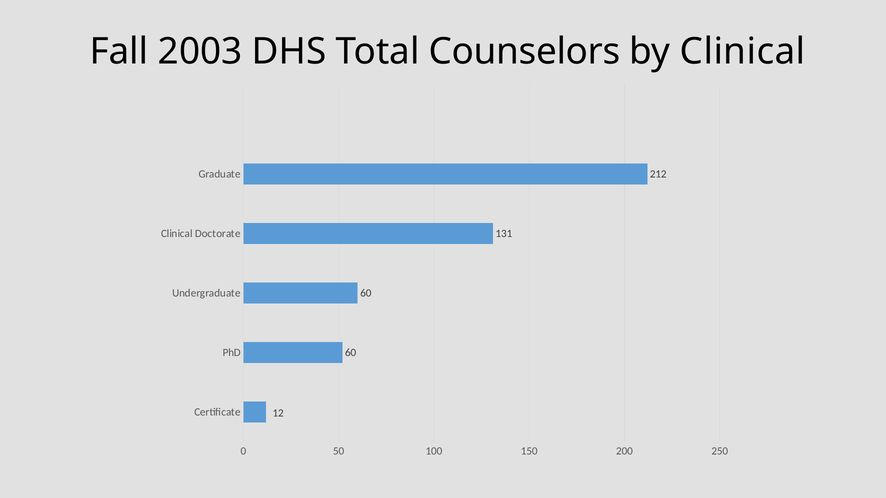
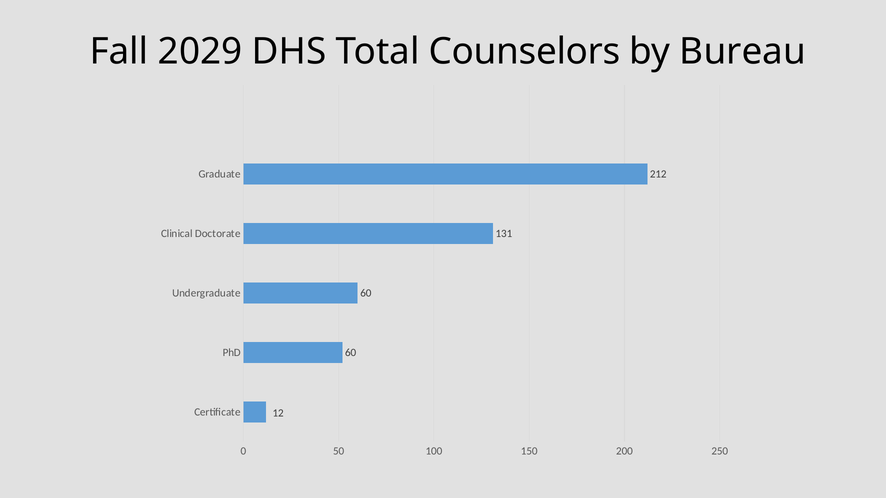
2003: 2003 -> 2029
by Clinical: Clinical -> Bureau
